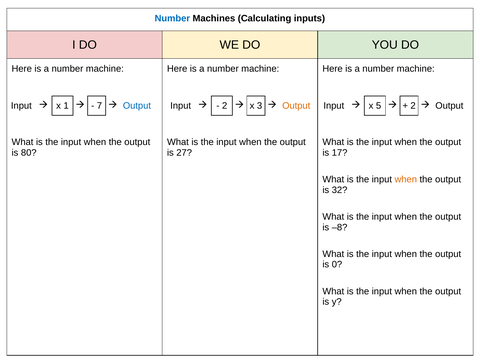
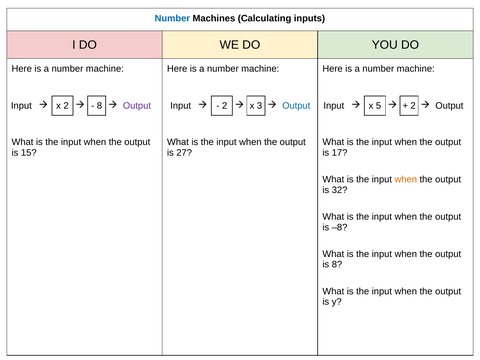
x 1: 1 -> 2
7 at (99, 106): 7 -> 8
Output at (137, 106) colour: blue -> purple
Output at (296, 106) colour: orange -> blue
80: 80 -> 15
is 0: 0 -> 8
